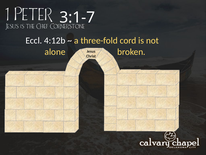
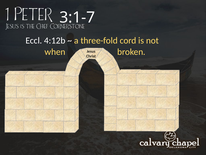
alone: alone -> when
